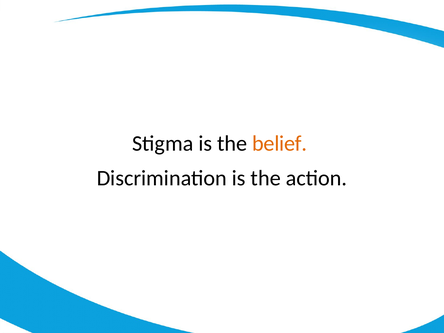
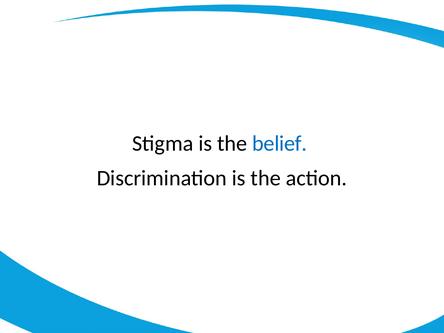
belief colour: orange -> blue
